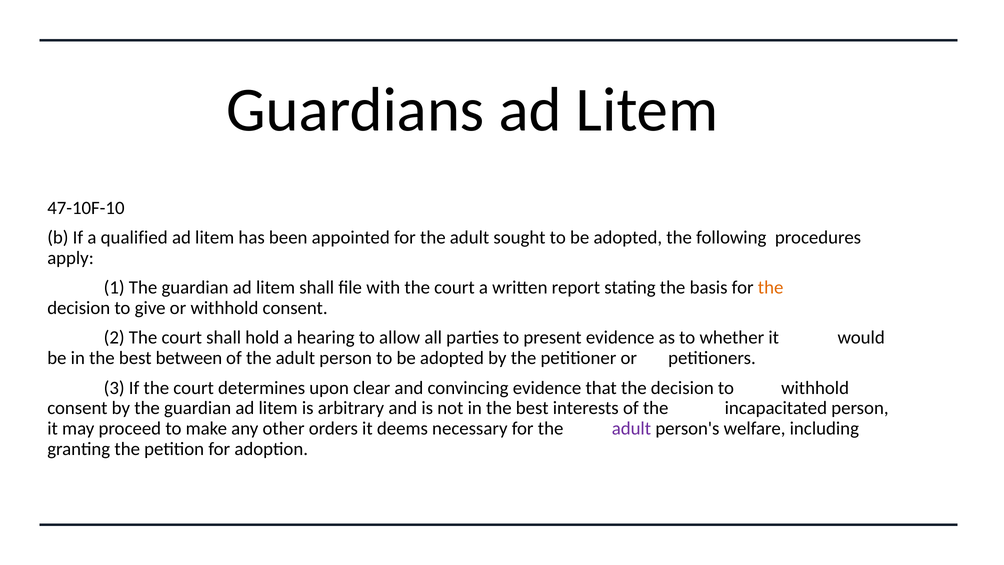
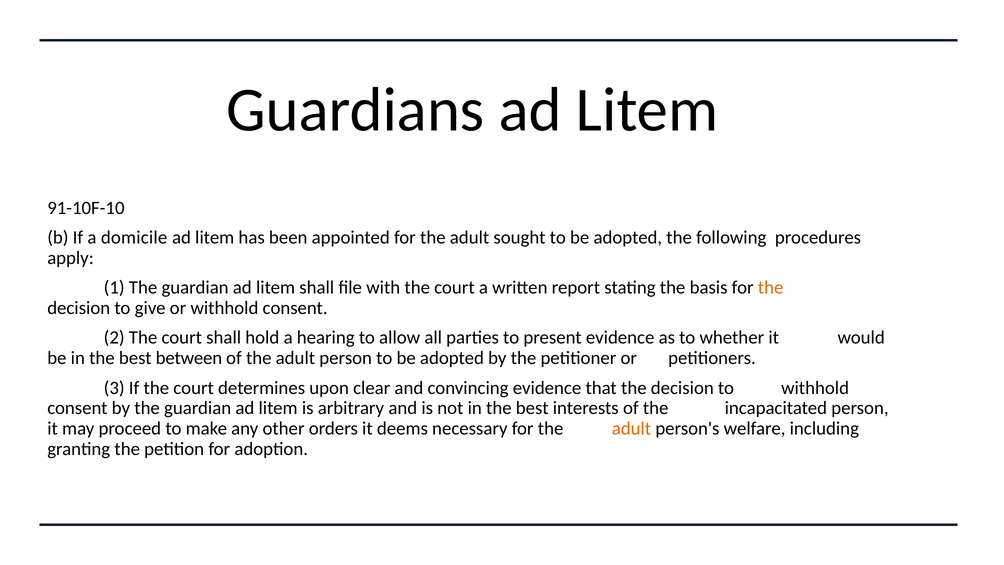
47-10F-10: 47-10F-10 -> 91-10F-10
qualified: qualified -> domicile
adult at (631, 428) colour: purple -> orange
